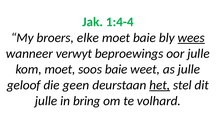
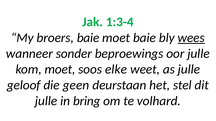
1:4-4: 1:4-4 -> 1:3-4
broers elke: elke -> baie
verwyt: verwyt -> sonder
soos baie: baie -> elke
het underline: present -> none
